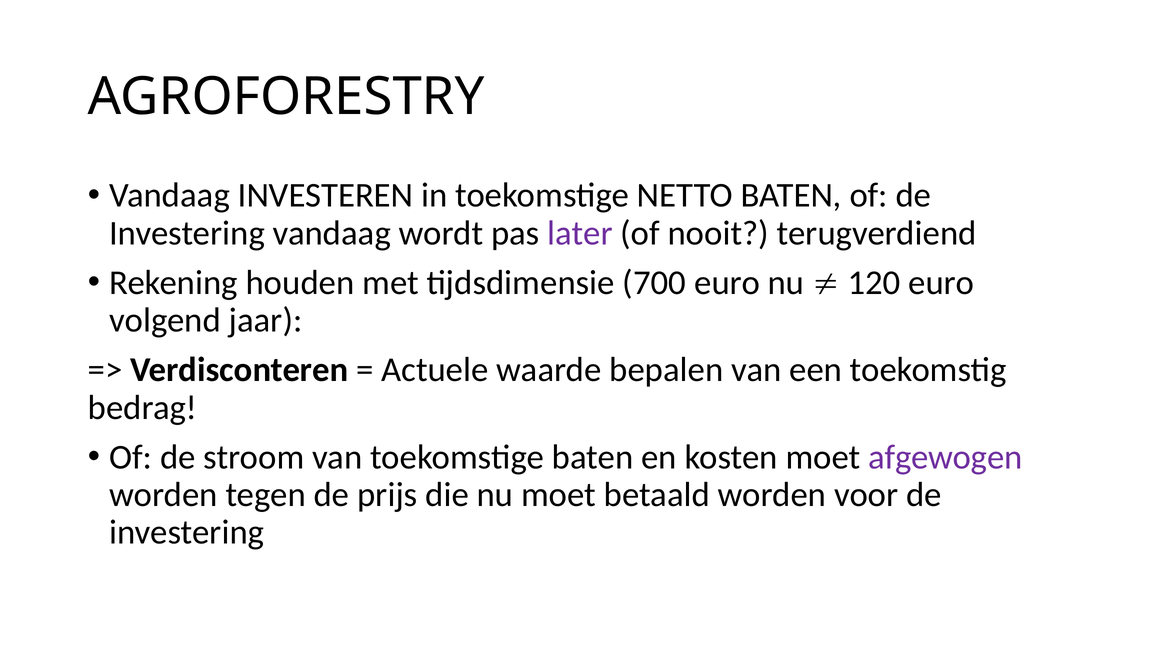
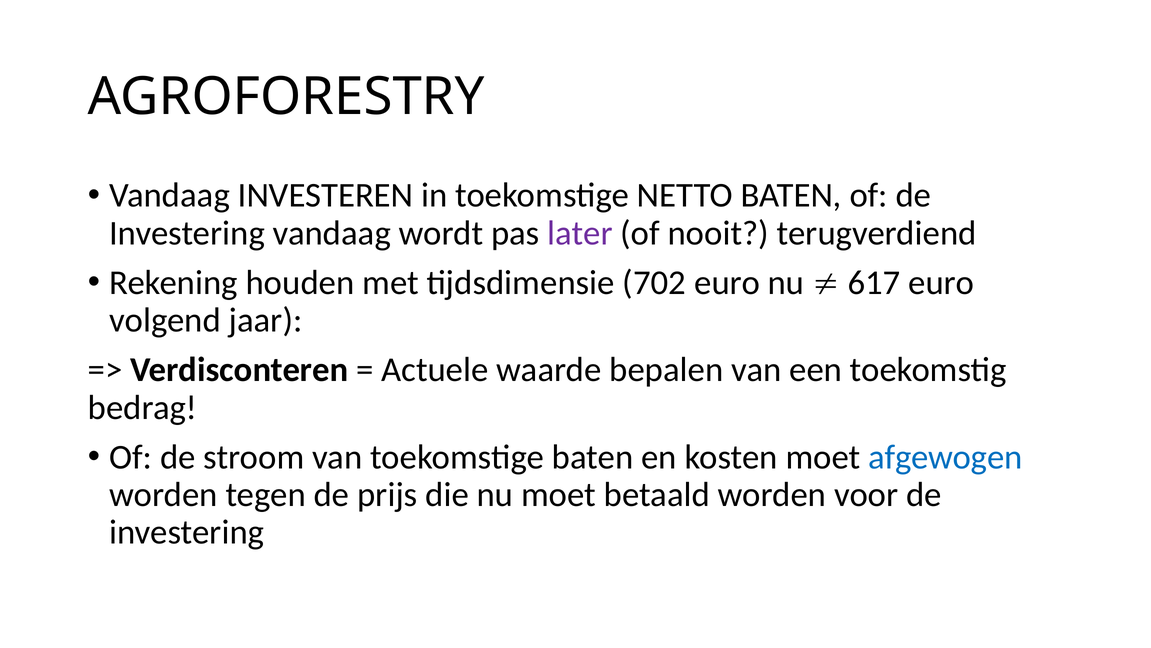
700: 700 -> 702
120: 120 -> 617
afgewogen colour: purple -> blue
